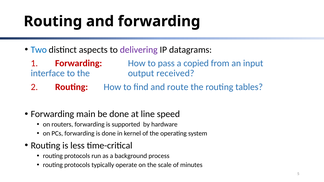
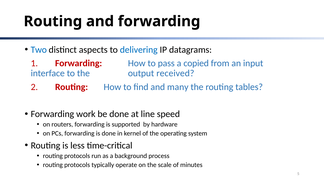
delivering colour: purple -> blue
route: route -> many
main: main -> work
